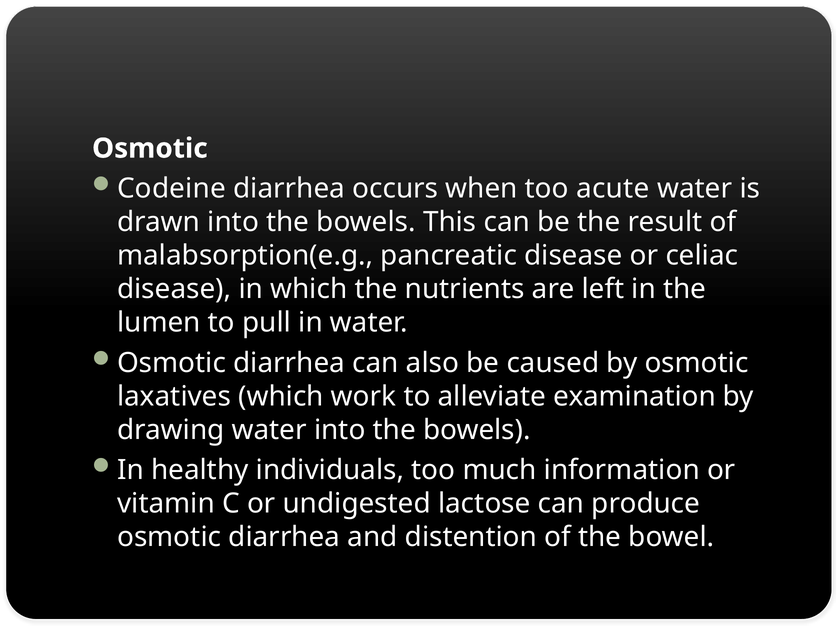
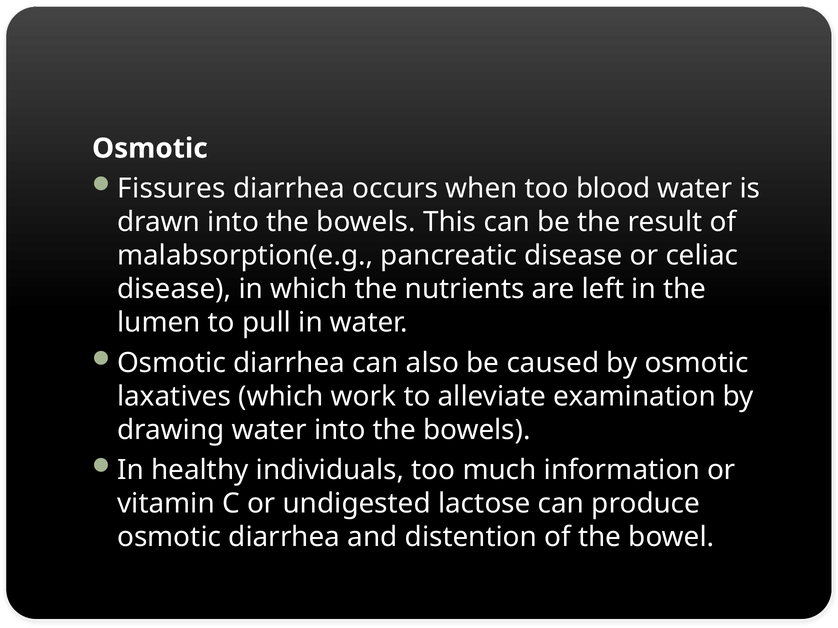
Codeine: Codeine -> Fissures
acute: acute -> blood
